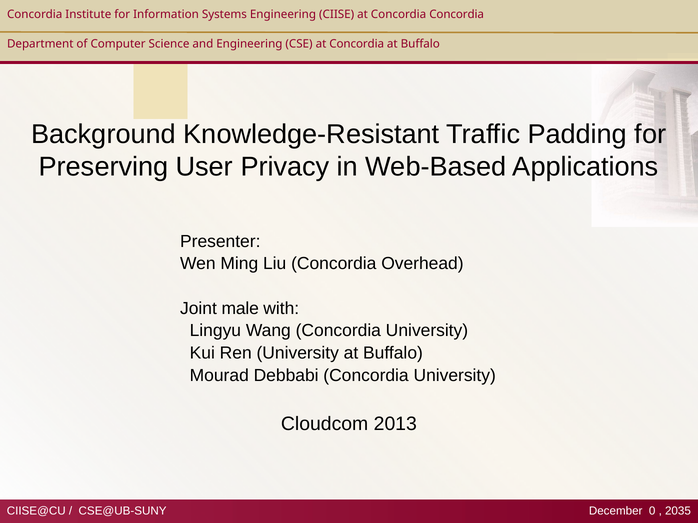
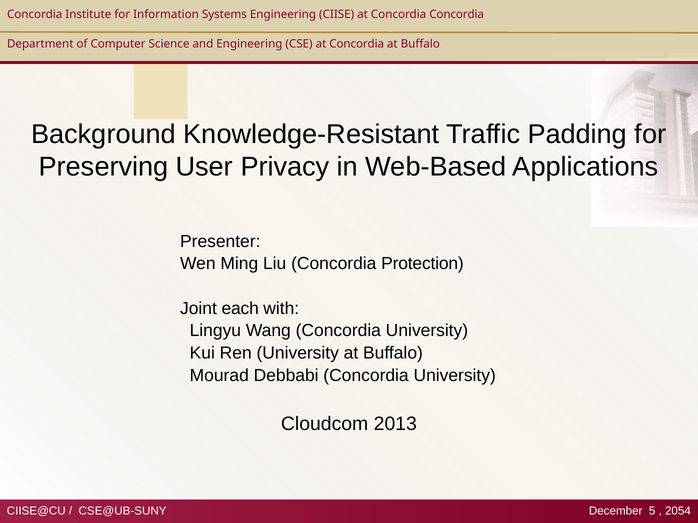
Overhead: Overhead -> Protection
male: male -> each
0: 0 -> 5
2035: 2035 -> 2054
